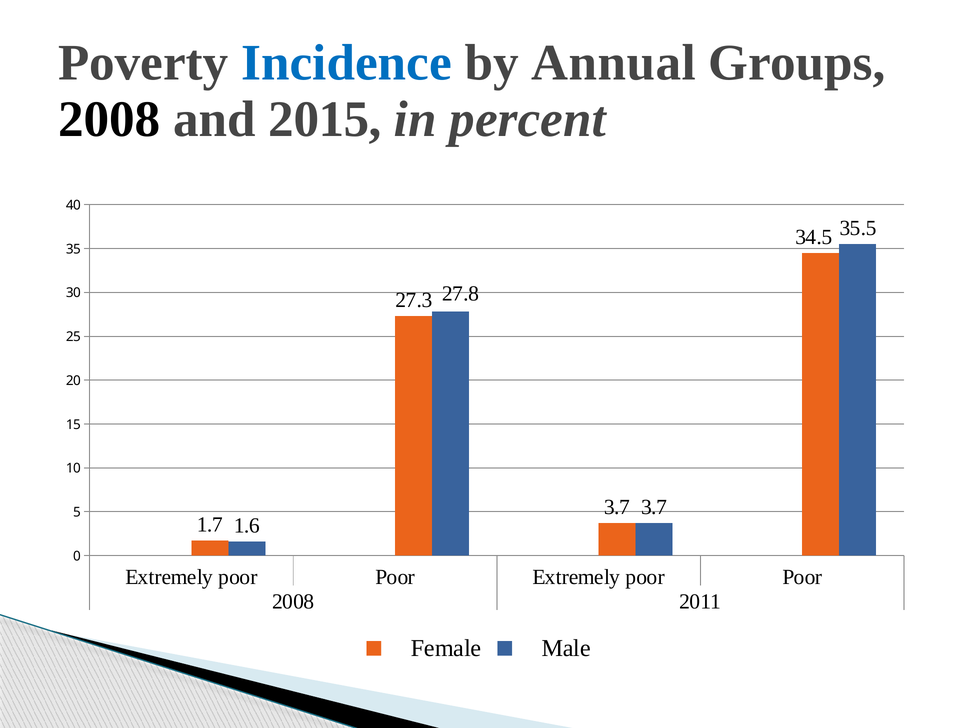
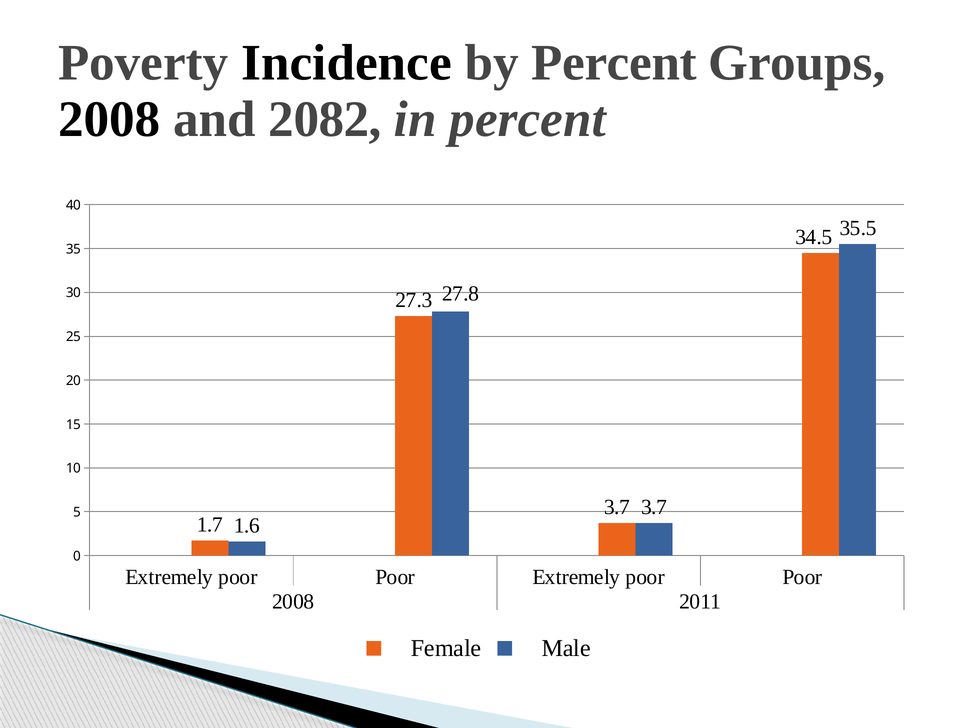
Incidence colour: blue -> black
by Annual: Annual -> Percent
2015: 2015 -> 2082
